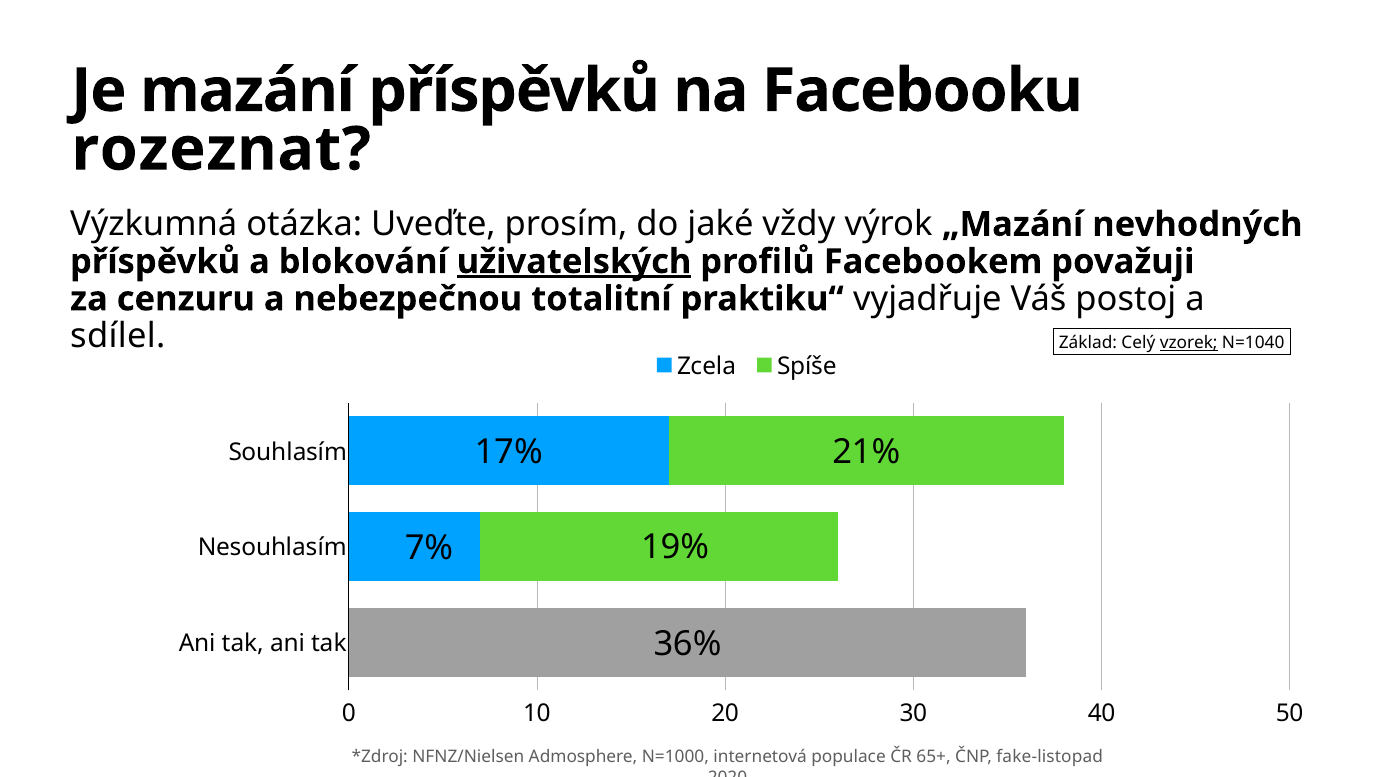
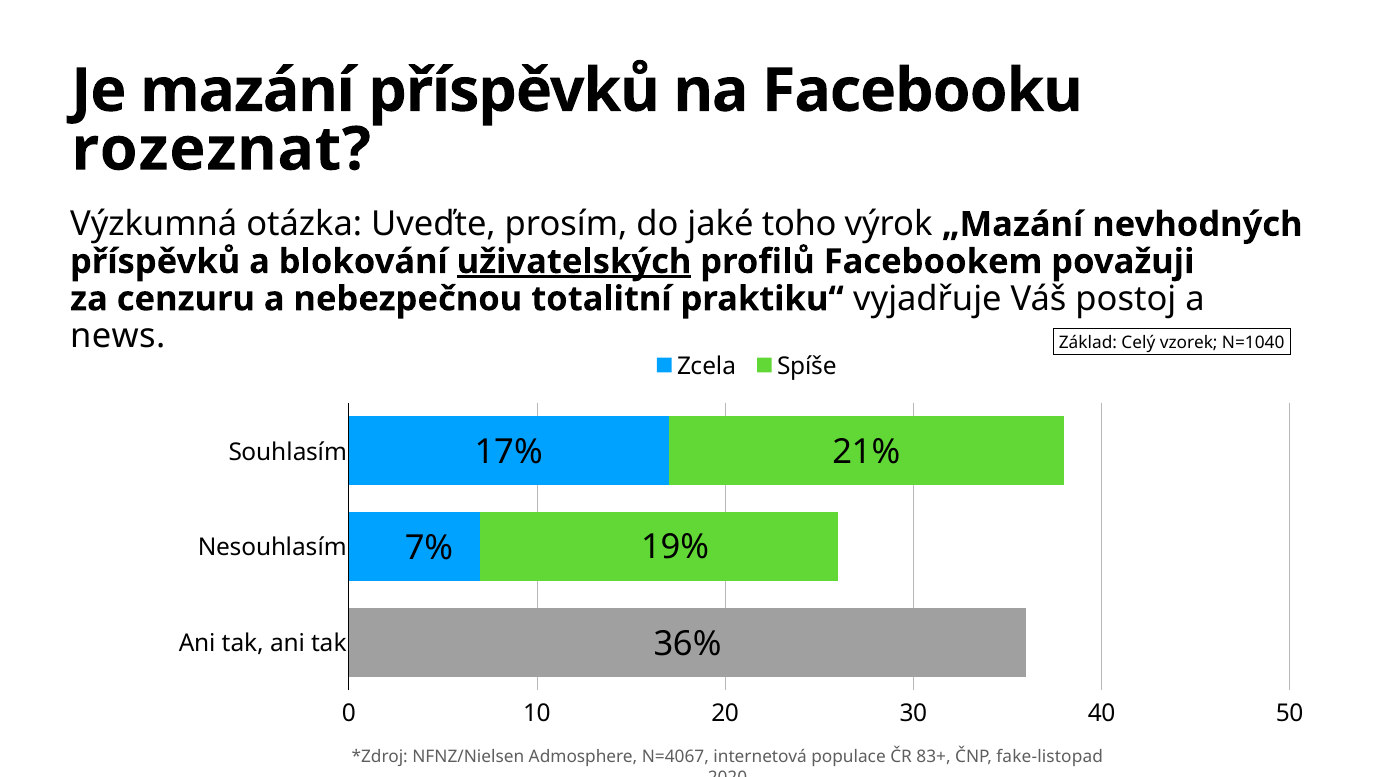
vždy: vždy -> toho
sdílel: sdílel -> news
vzorek underline: present -> none
N=1000: N=1000 -> N=4067
65+: 65+ -> 83+
